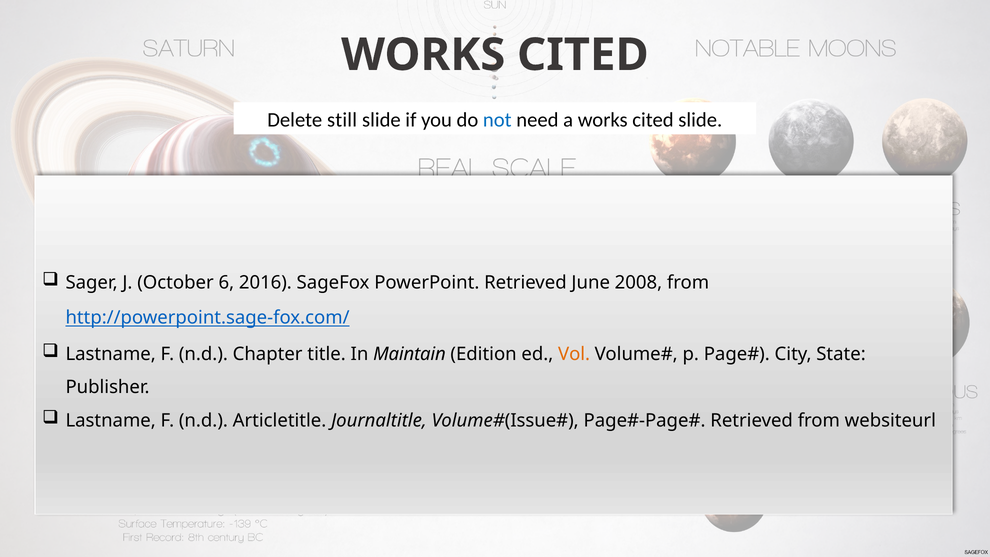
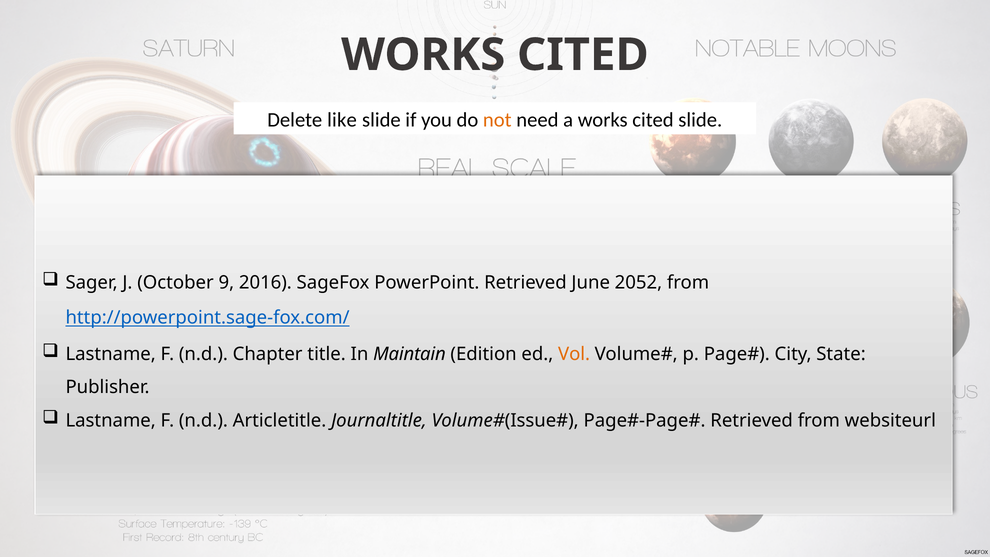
still: still -> like
not colour: blue -> orange
6: 6 -> 9
2008: 2008 -> 2052
